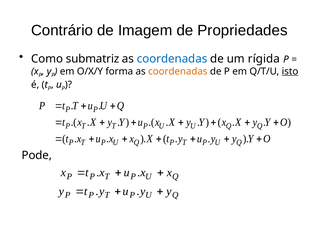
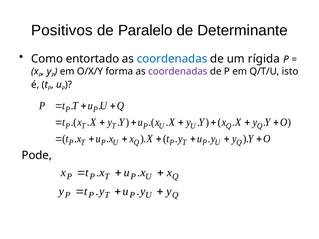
Contrário: Contrário -> Positivos
Imagem: Imagem -> Paralelo
Propriedades: Propriedades -> Determinante
submatriz: submatriz -> entortado
coordenadas at (178, 71) colour: orange -> purple
isto underline: present -> none
